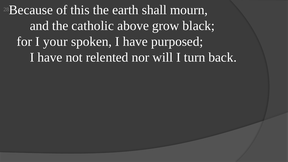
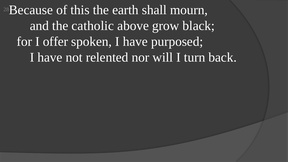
your: your -> offer
